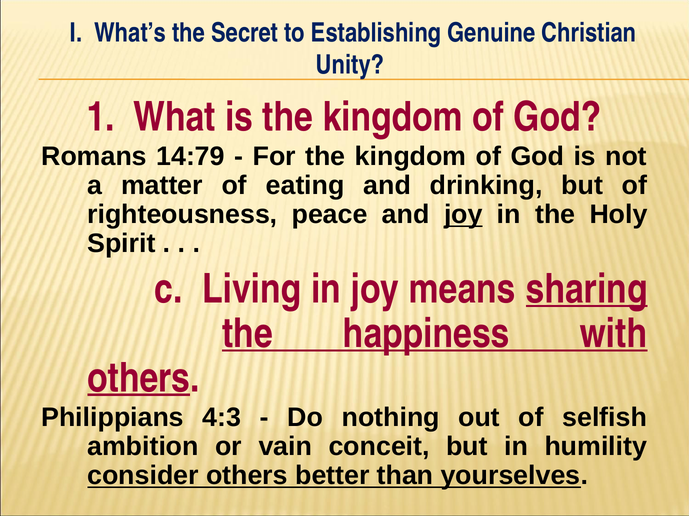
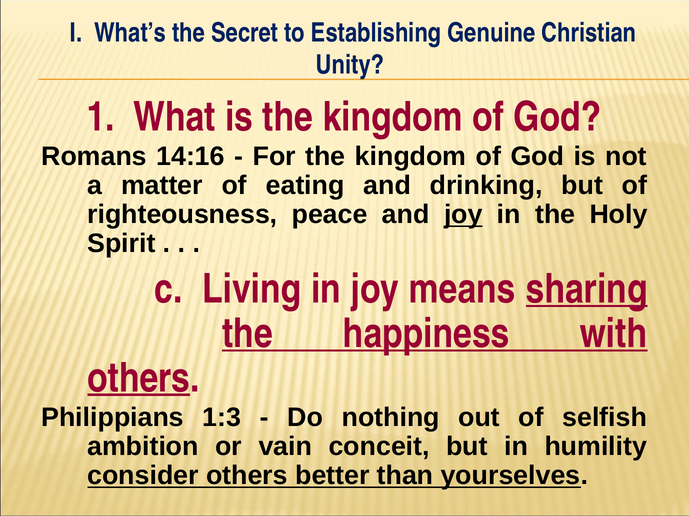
14:79: 14:79 -> 14:16
4:3: 4:3 -> 1:3
